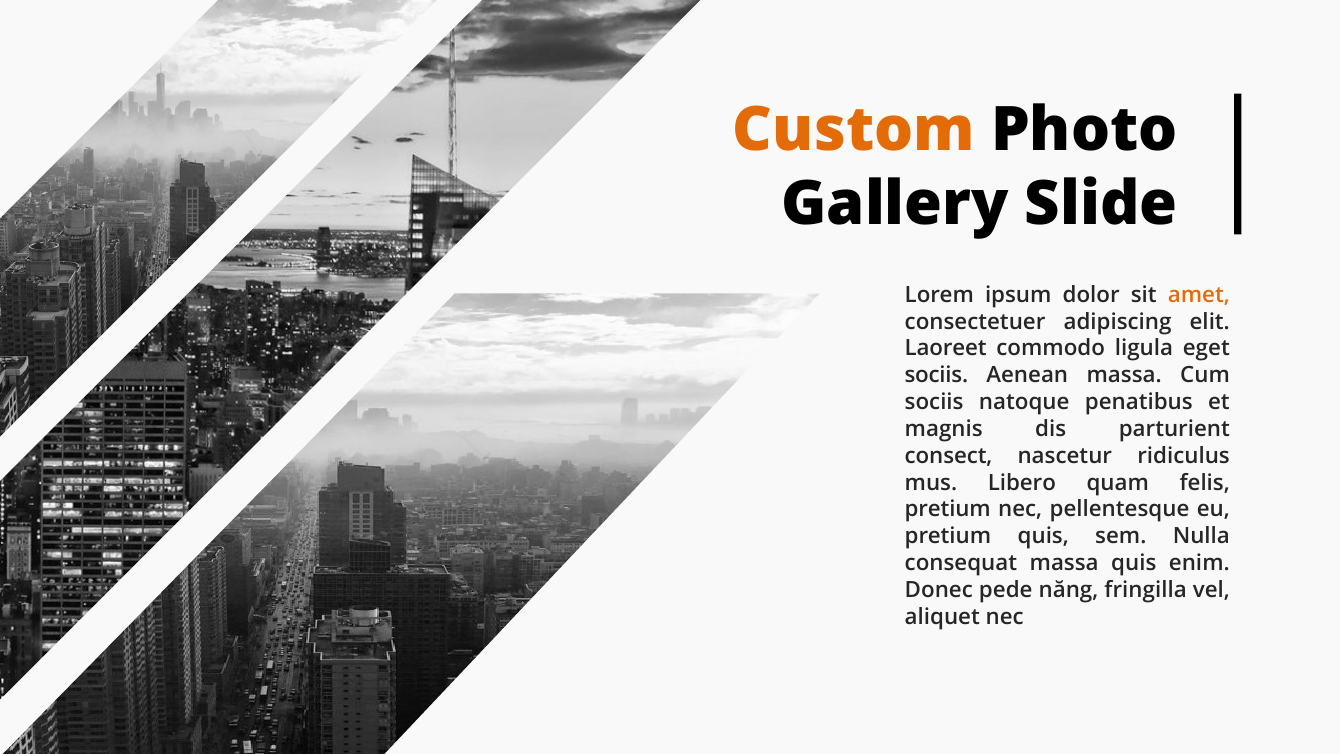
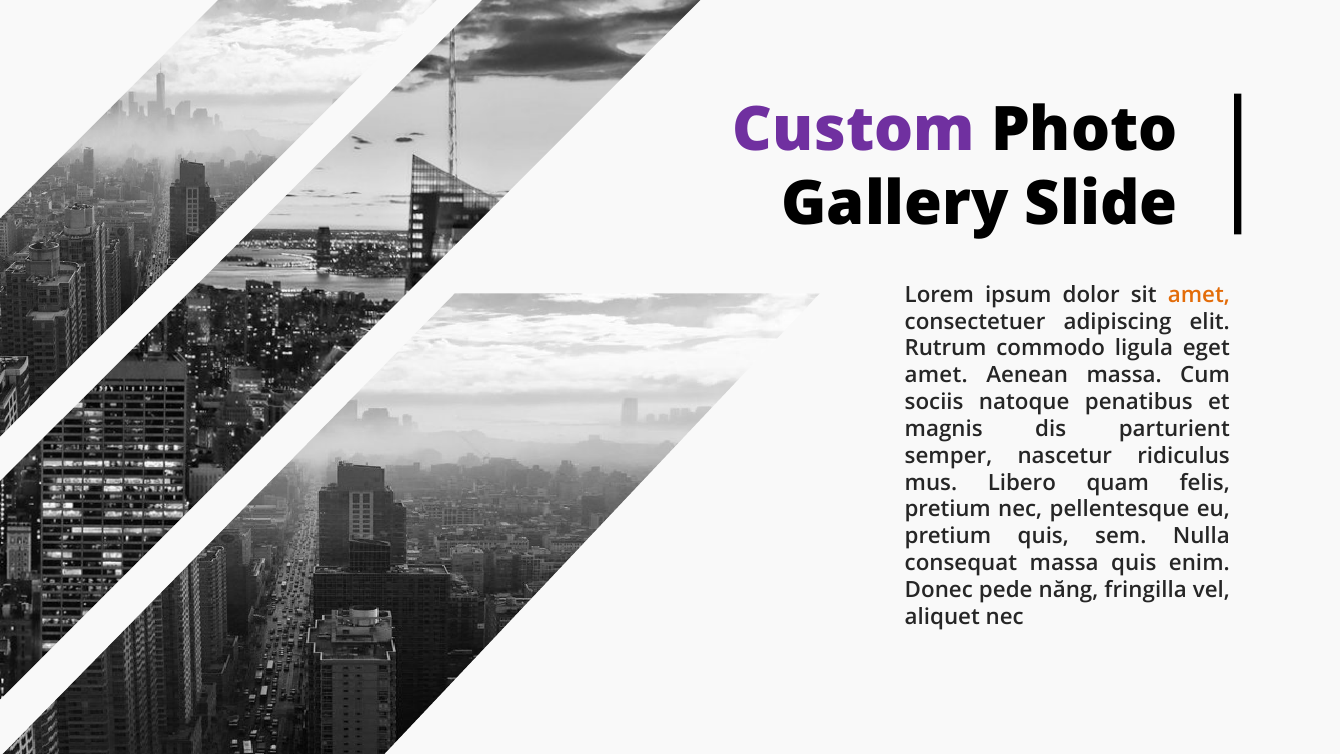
Custom colour: orange -> purple
Laoreet: Laoreet -> Rutrum
sociis at (936, 375): sociis -> amet
consect: consect -> semper
